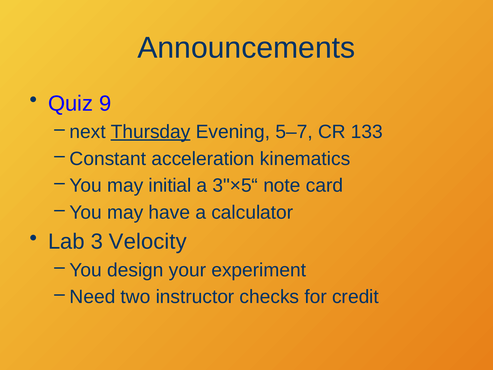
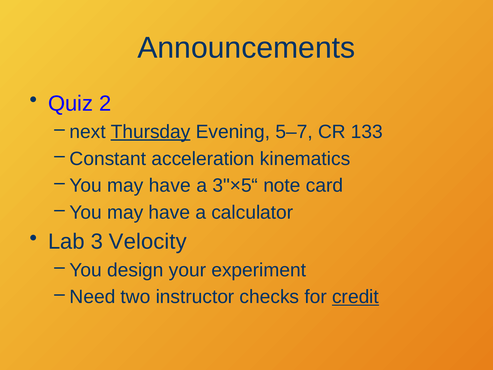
9: 9 -> 2
initial at (170, 185): initial -> have
credit underline: none -> present
